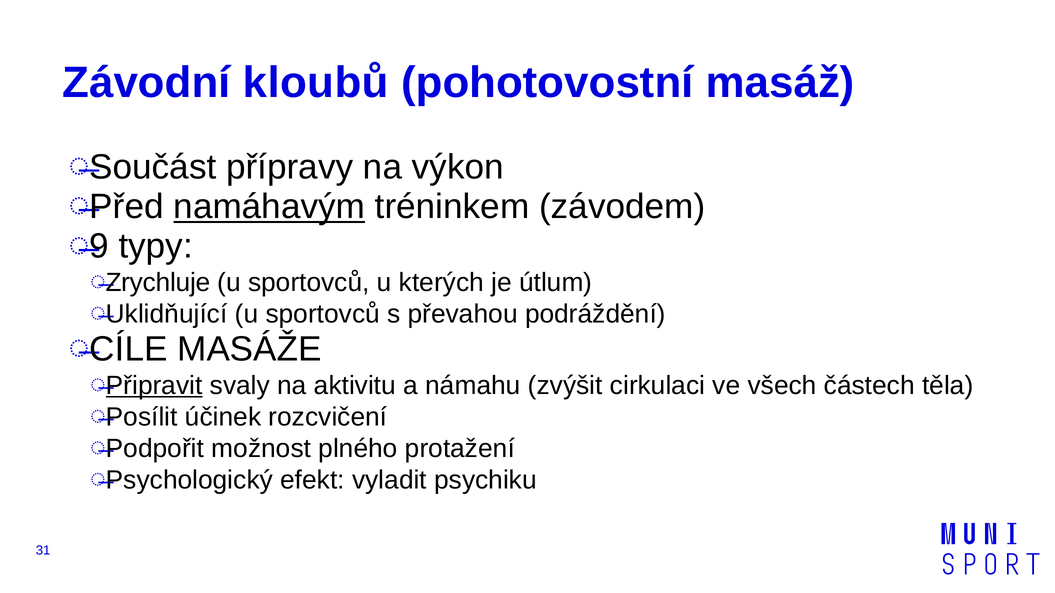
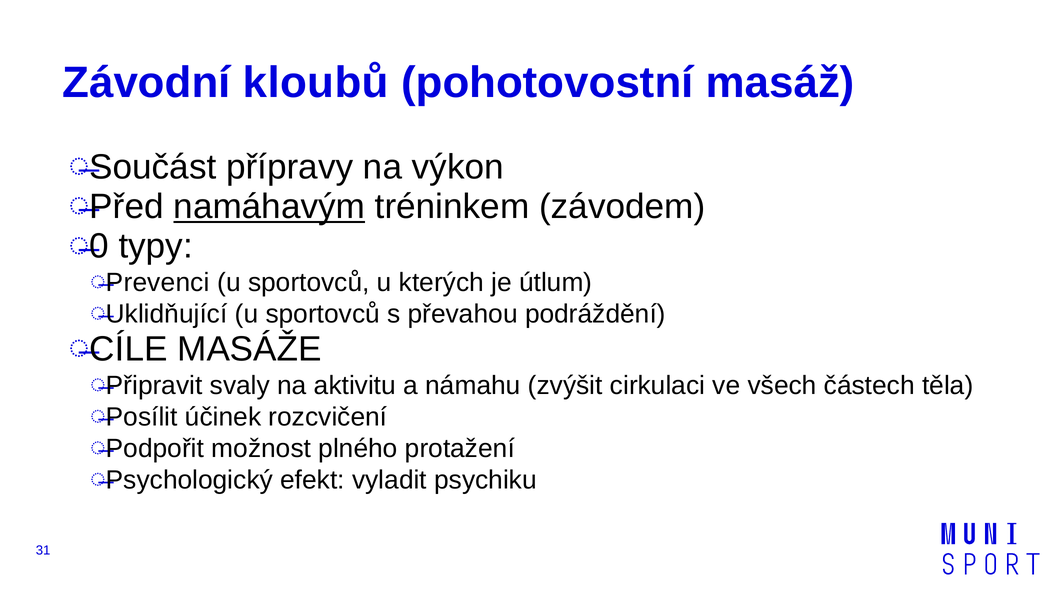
9: 9 -> 0
Zrychluje: Zrychluje -> Prevenci
Připravit underline: present -> none
